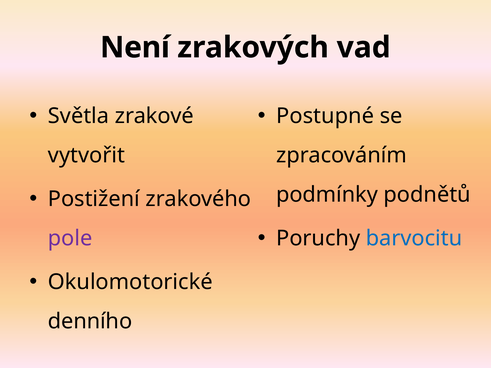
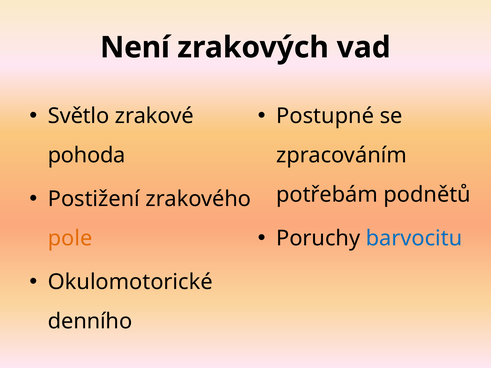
Světla: Světla -> Světlo
vytvořit: vytvořit -> pohoda
podmínky: podmínky -> potřebám
pole colour: purple -> orange
